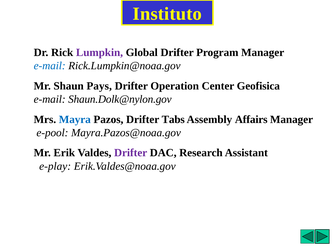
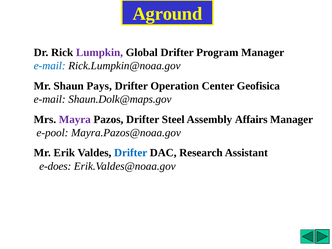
Instituto: Instituto -> Aground
Shaun.Dolk@nylon.gov: Shaun.Dolk@nylon.gov -> Shaun.Dolk@maps.gov
Mayra colour: blue -> purple
Tabs: Tabs -> Steel
Drifter at (131, 153) colour: purple -> blue
e-play: e-play -> e-does
